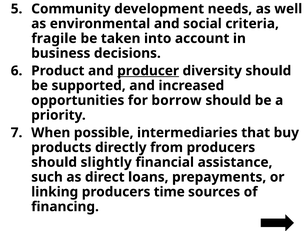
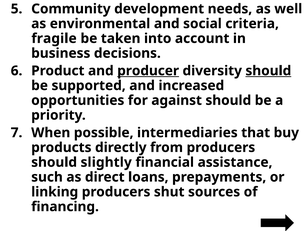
should at (268, 71) underline: none -> present
borrow: borrow -> against
time: time -> shut
